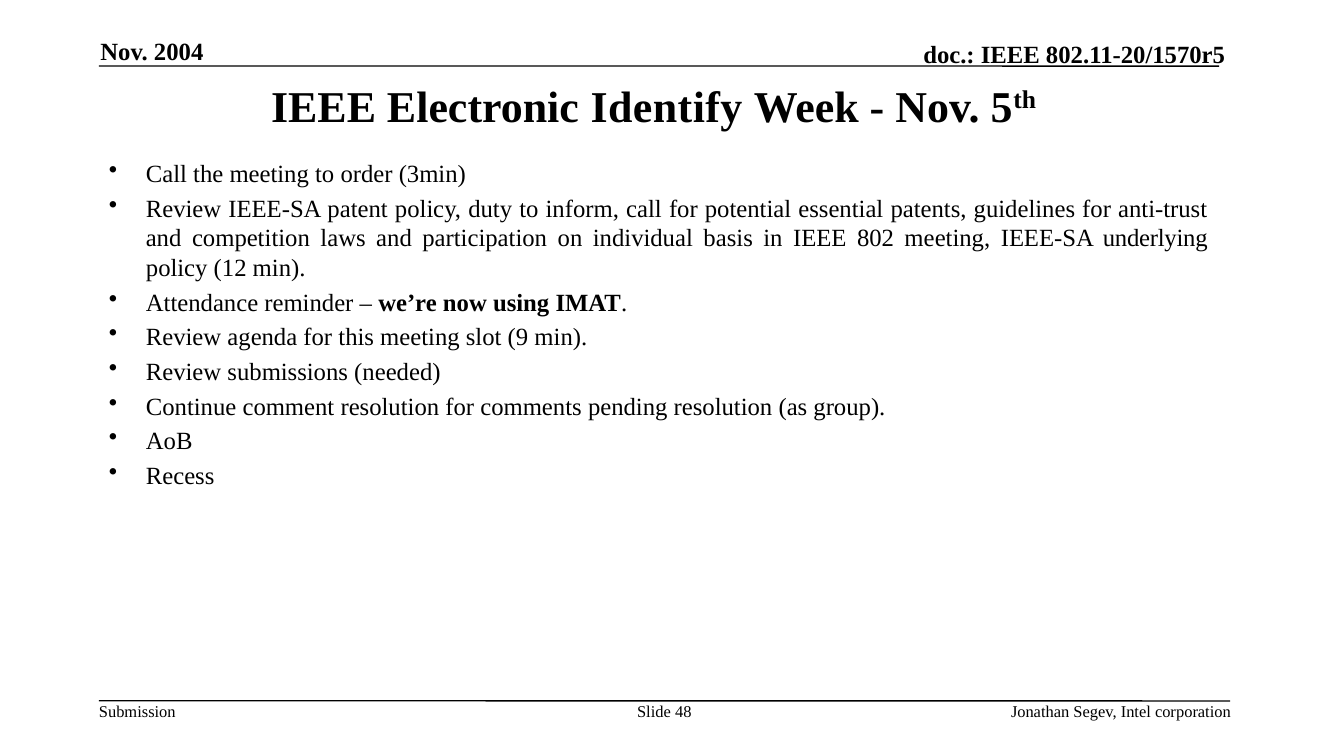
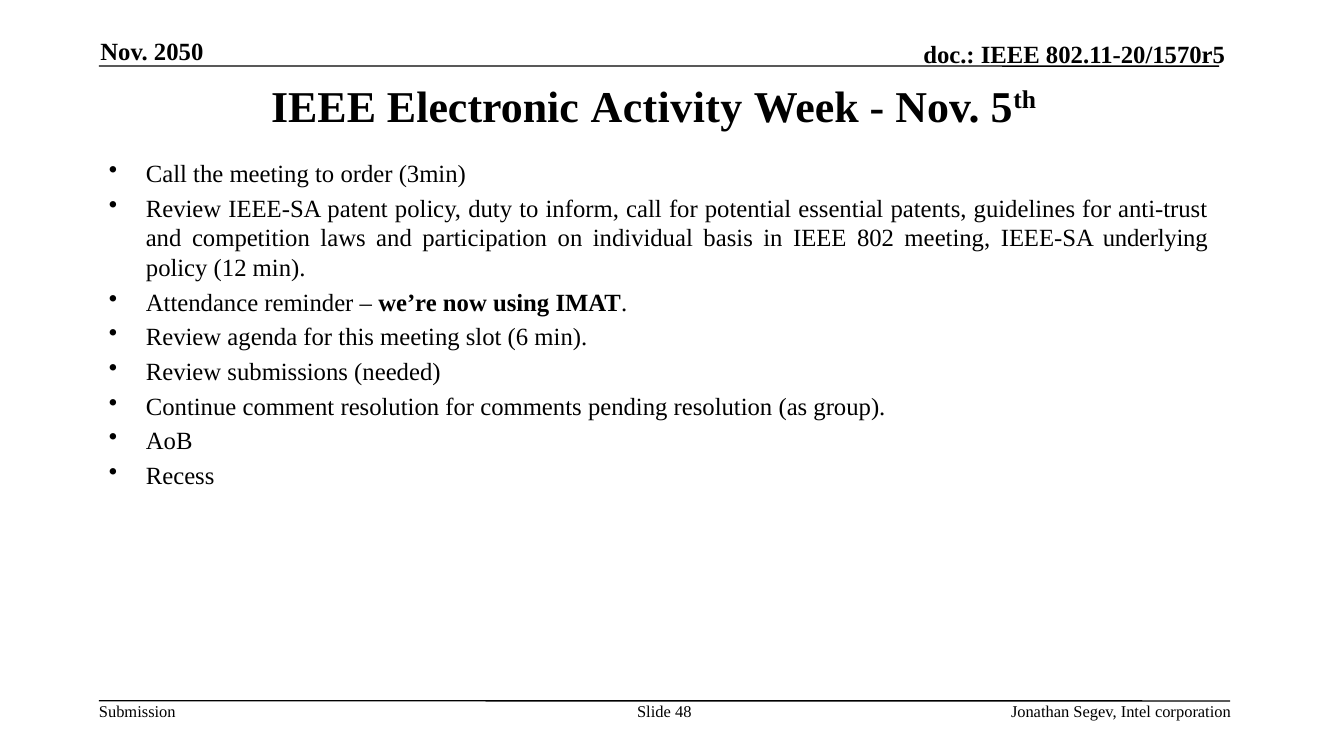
2004: 2004 -> 2050
Identify: Identify -> Activity
9: 9 -> 6
